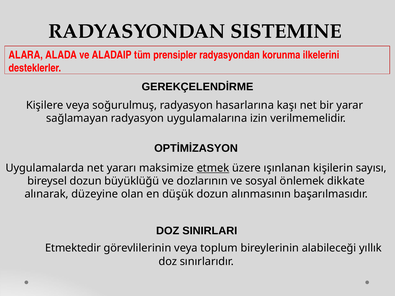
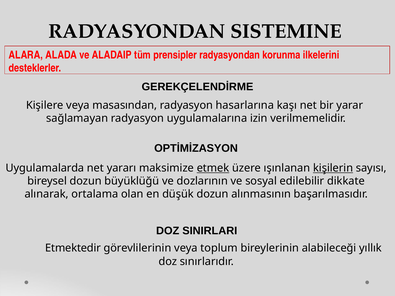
soğurulmuş: soğurulmuş -> masasından
kişilerin underline: none -> present
önlemek: önlemek -> edilebilir
düzeyine: düzeyine -> ortalama
